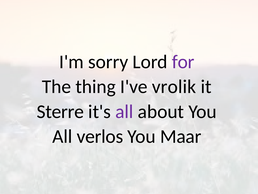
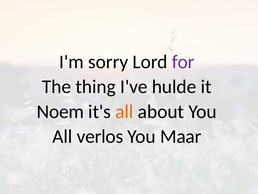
vrolik: vrolik -> hulde
Sterre: Sterre -> Noem
all at (124, 111) colour: purple -> orange
